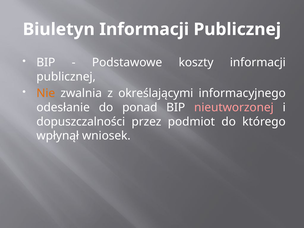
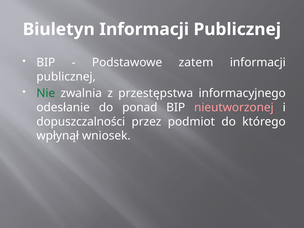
koszty: koszty -> zatem
Nie colour: orange -> green
określającymi: określającymi -> przestępstwa
